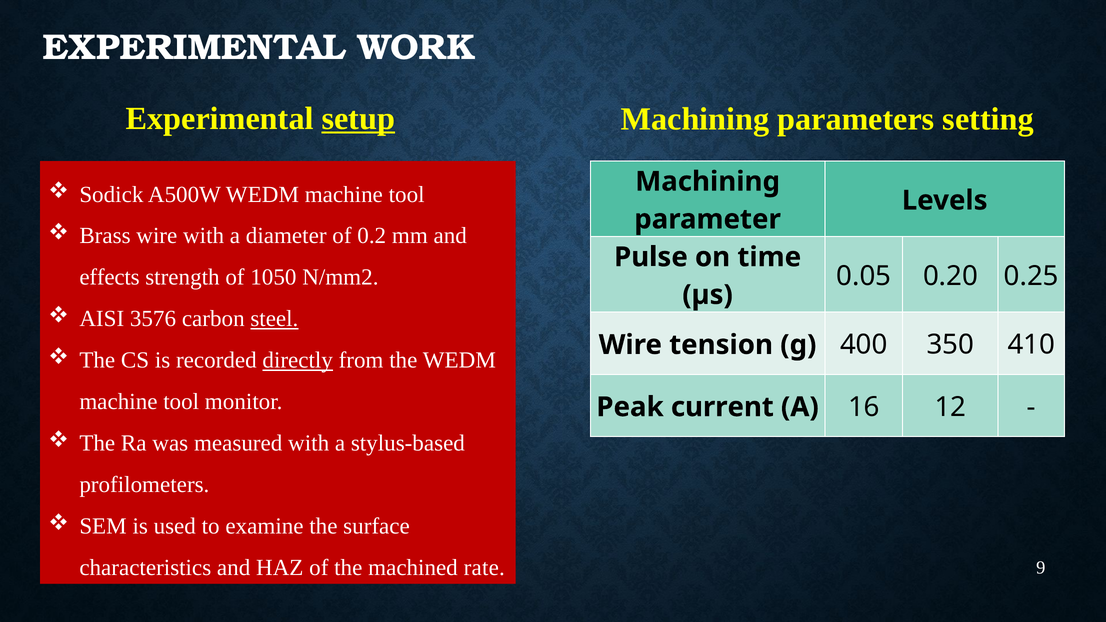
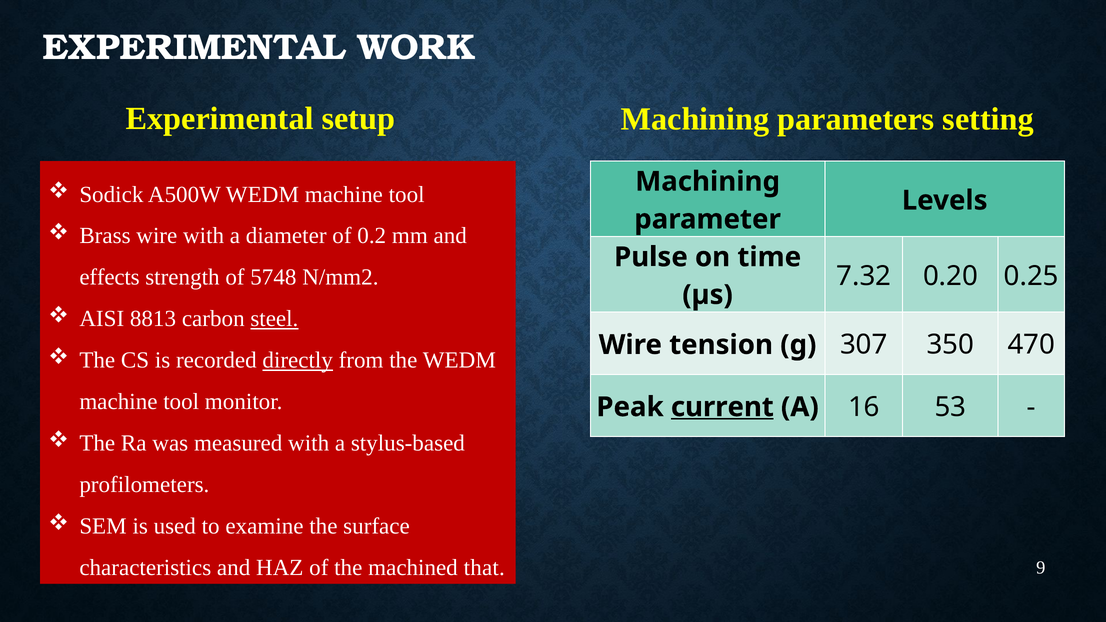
setup underline: present -> none
1050: 1050 -> 5748
0.05: 0.05 -> 7.32
3576: 3576 -> 8813
400: 400 -> 307
410: 410 -> 470
current underline: none -> present
12: 12 -> 53
rate: rate -> that
